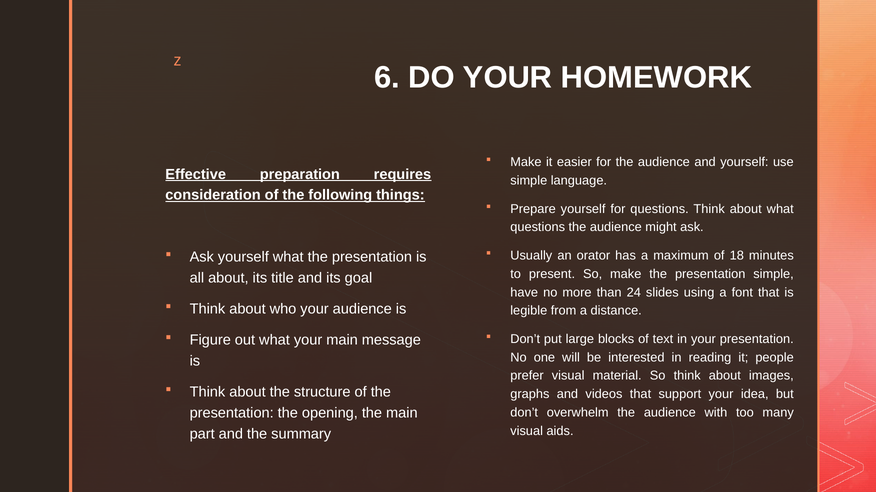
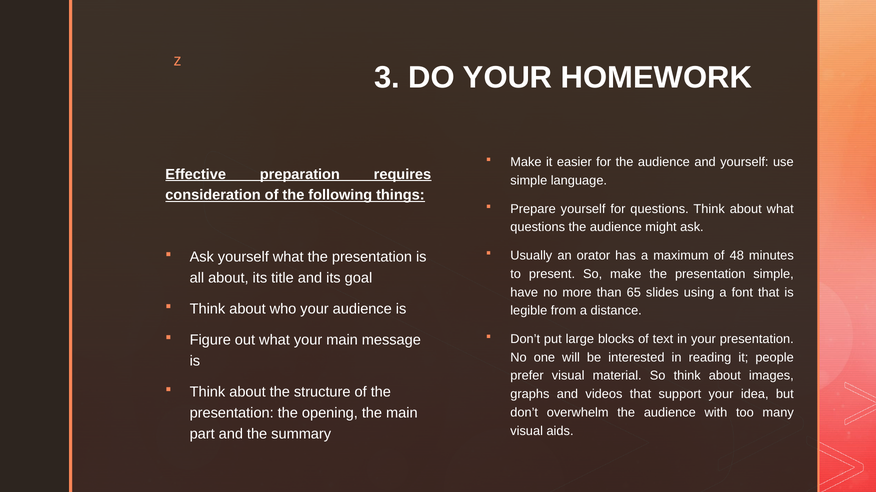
6: 6 -> 3
18: 18 -> 48
24: 24 -> 65
